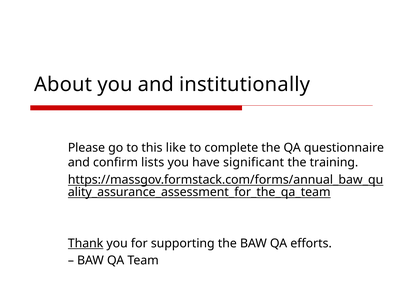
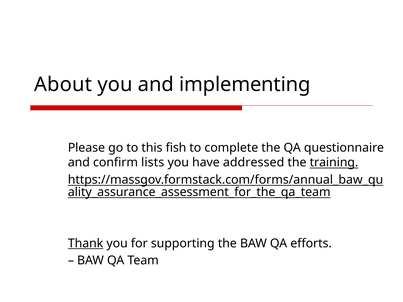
institutionally: institutionally -> implementing
like: like -> fish
significant: significant -> addressed
training underline: none -> present
